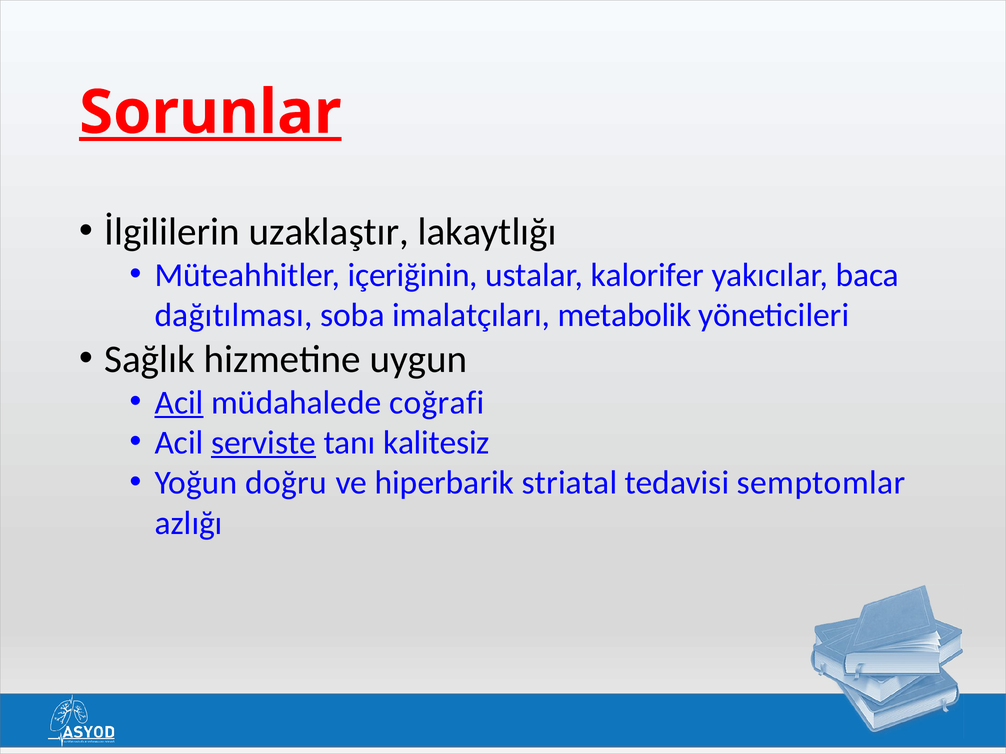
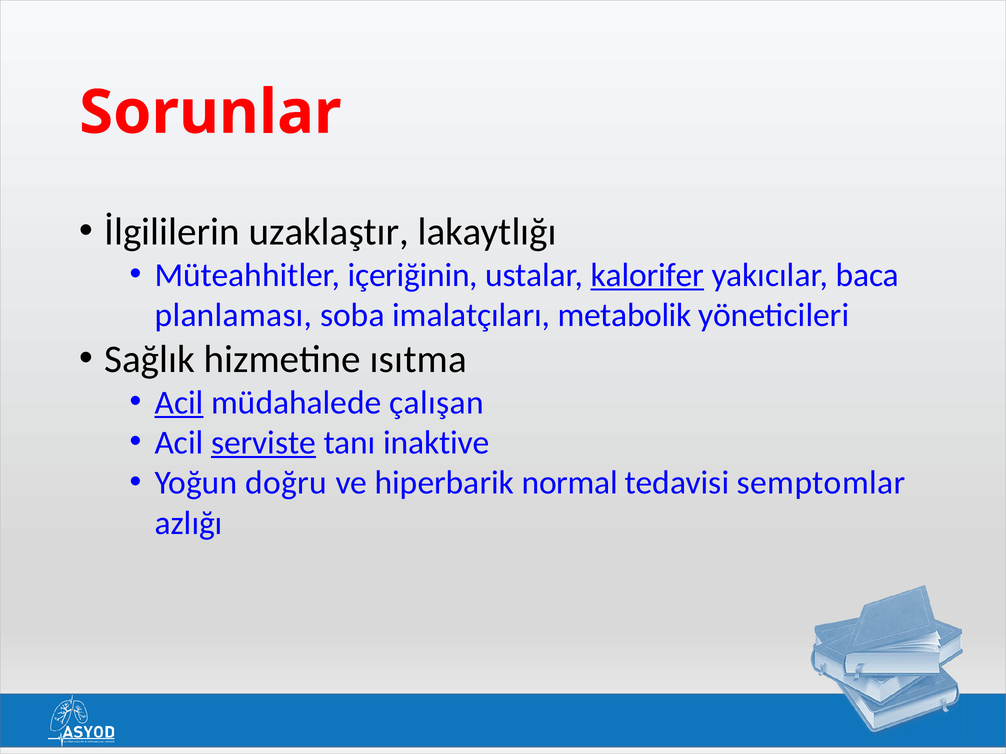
Sorunlar underline: present -> none
kalorifer underline: none -> present
dağıtılması: dağıtılması -> planlaması
uygun: uygun -> ısıtma
coğrafi: coğrafi -> çalışan
kalitesiz: kalitesiz -> inaktive
striatal: striatal -> normal
